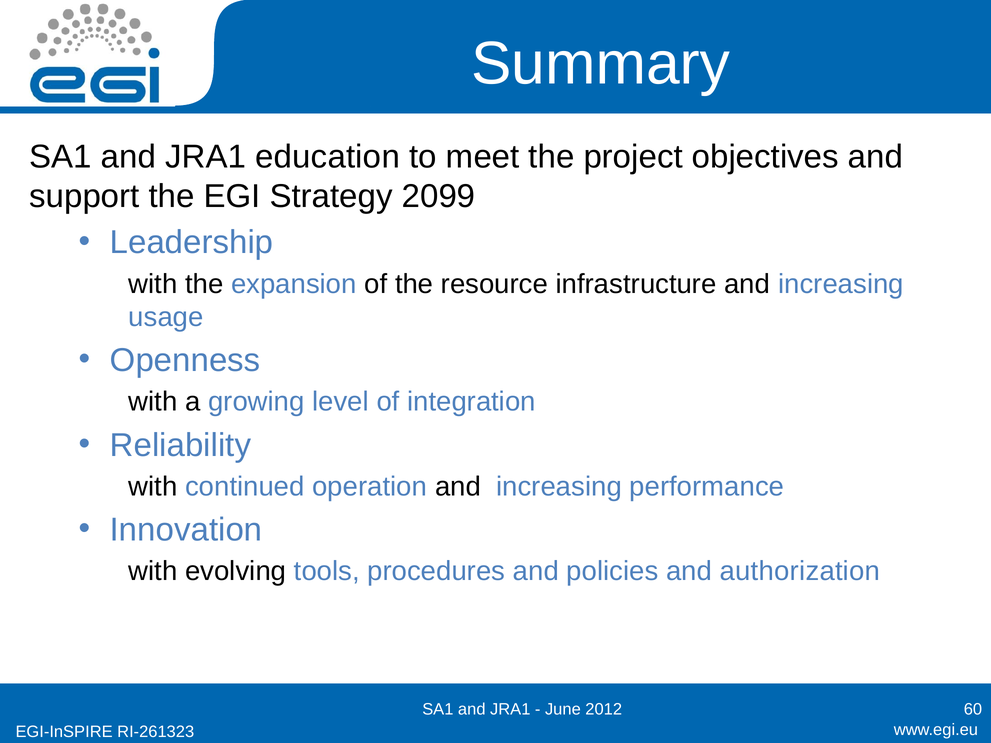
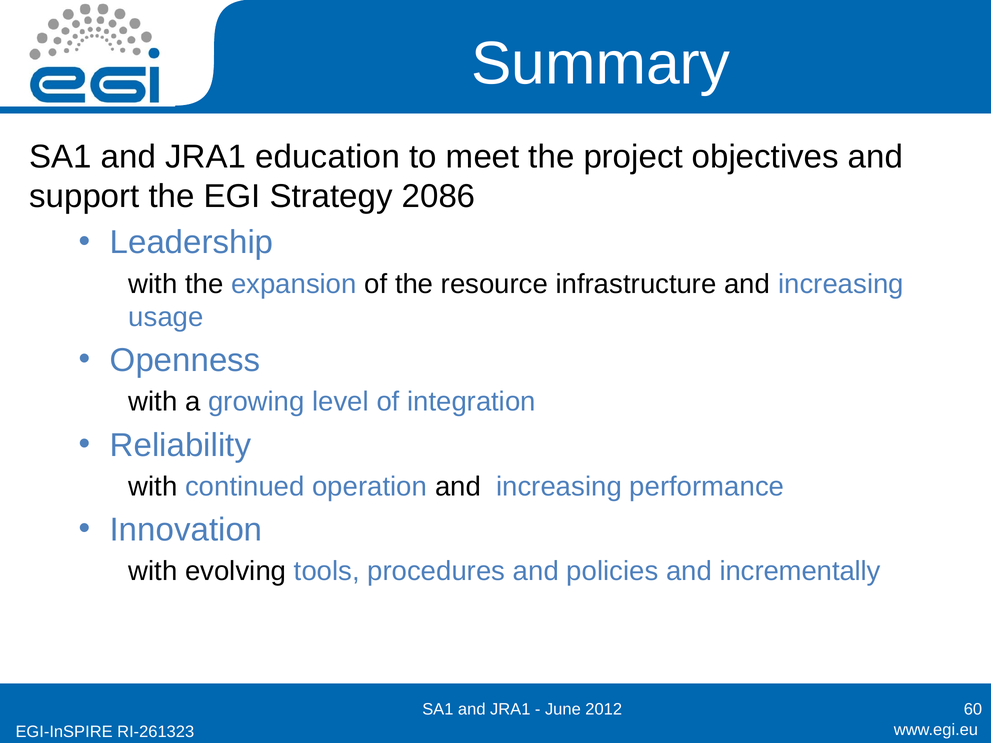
2099: 2099 -> 2086
authorization: authorization -> incrementally
